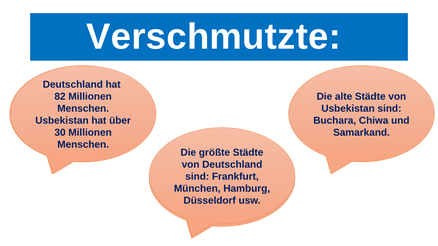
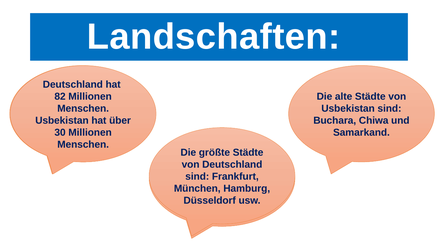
Verschmutzte: Verschmutzte -> Landschaften
